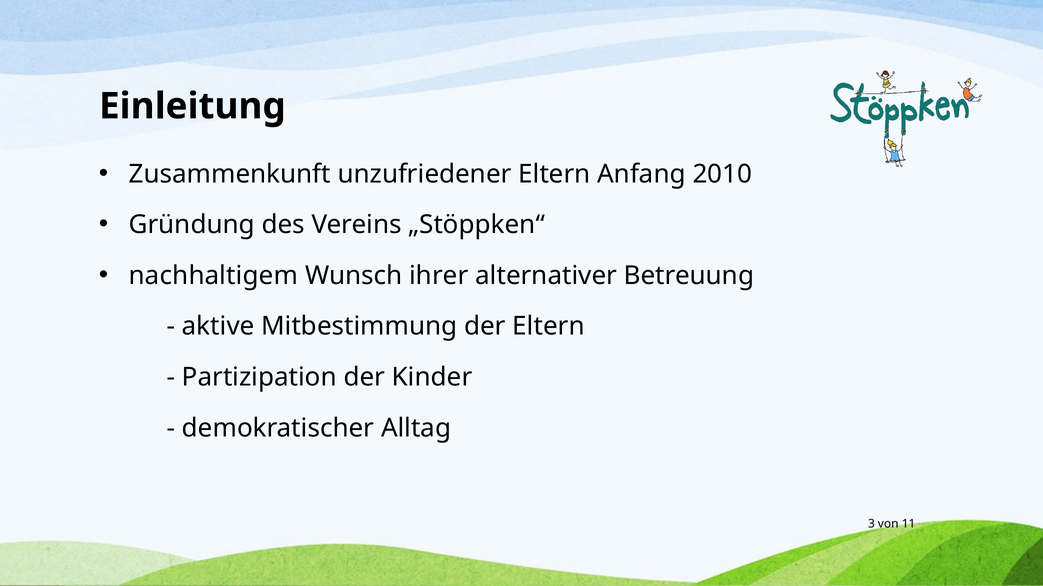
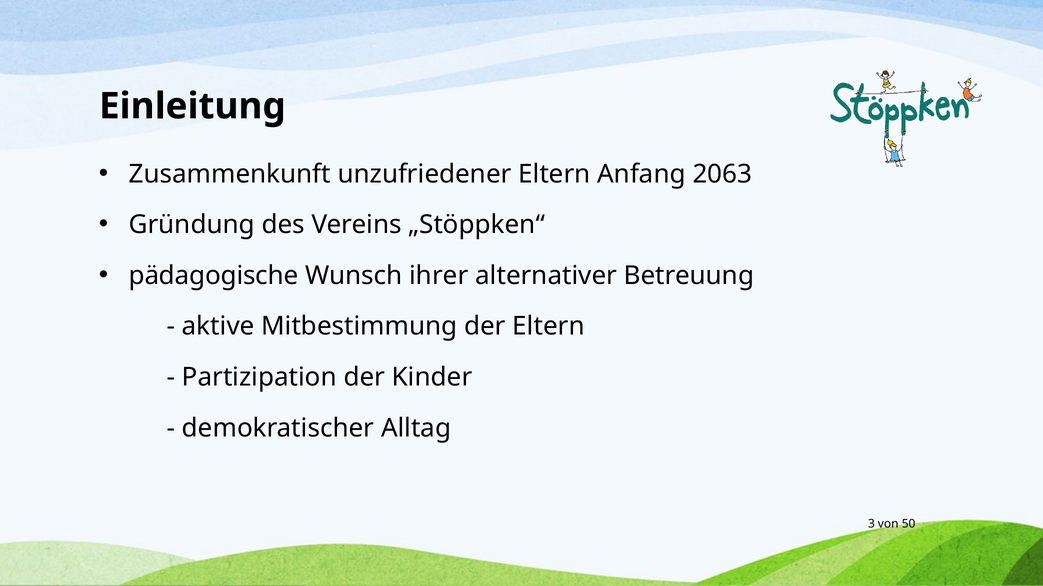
2010: 2010 -> 2063
nachhaltigem: nachhaltigem -> pädagogische
11: 11 -> 50
